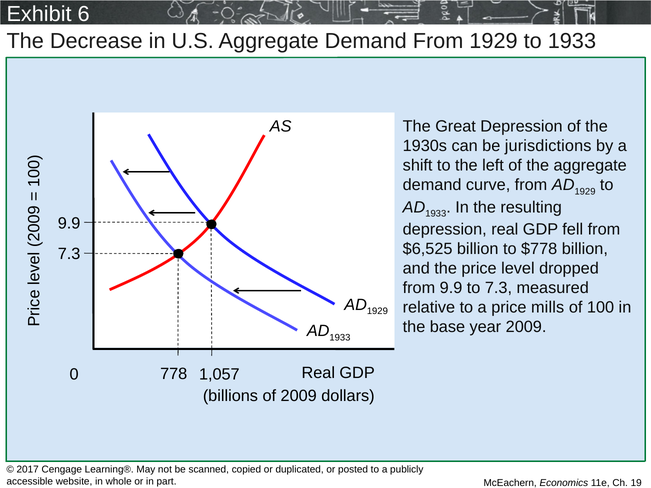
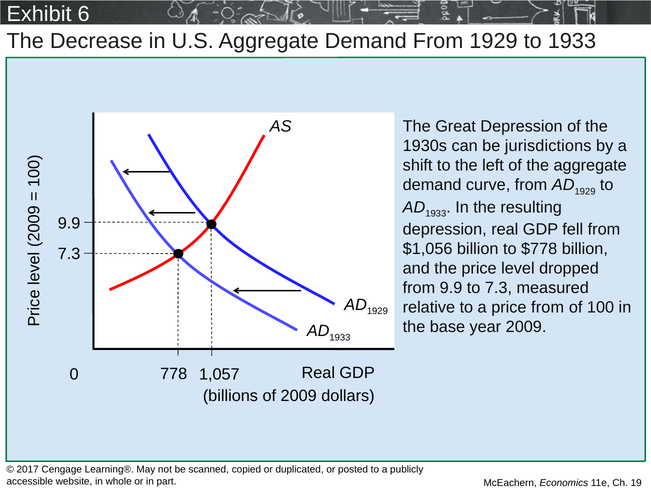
$6,525: $6,525 -> $1,056
price mills: mills -> from
